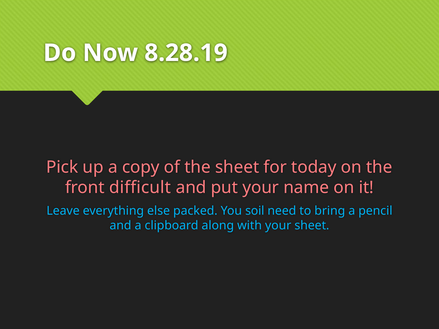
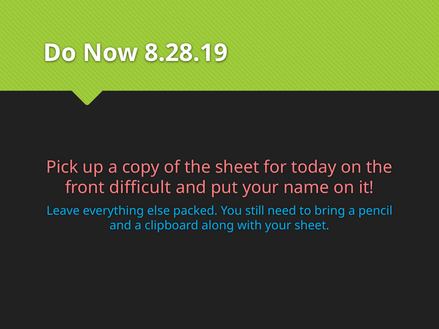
soil: soil -> still
